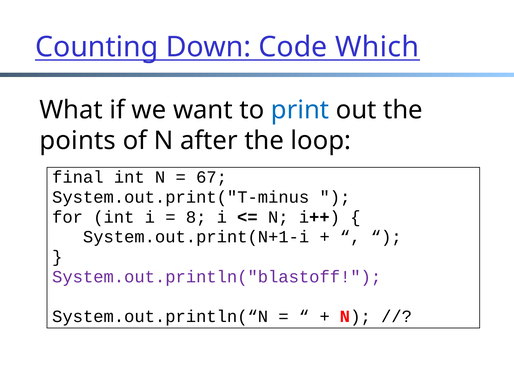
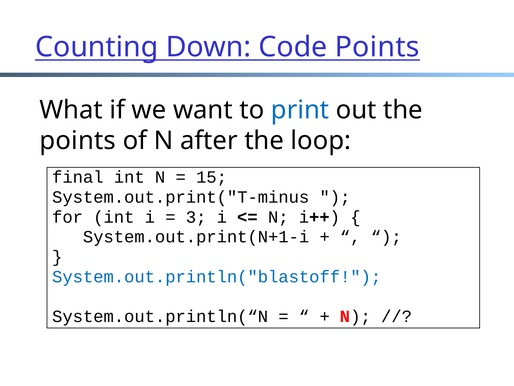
Code Which: Which -> Points
67: 67 -> 15
8: 8 -> 3
System.out.println("blastoff colour: purple -> blue
